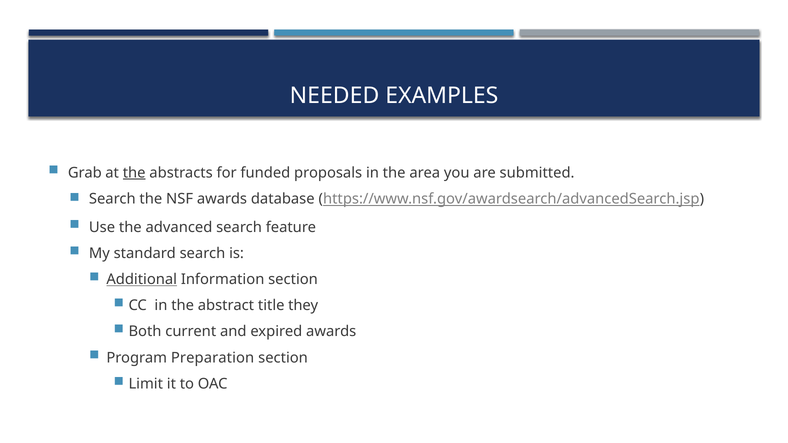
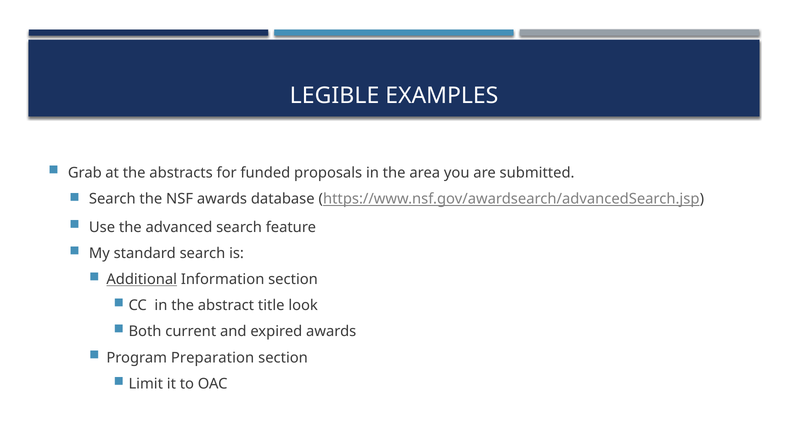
NEEDED: NEEDED -> LEGIBLE
the at (134, 173) underline: present -> none
they: they -> look
